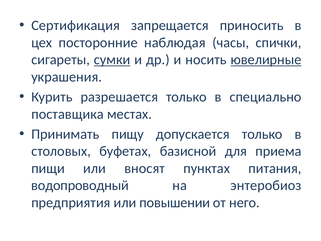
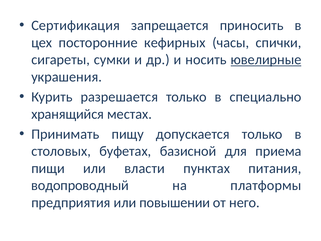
наблюдая: наблюдая -> кефирных
сумки underline: present -> none
поставщика: поставщика -> хранящийся
вносят: вносят -> власти
энтеробиоз: энтеробиоз -> платформы
